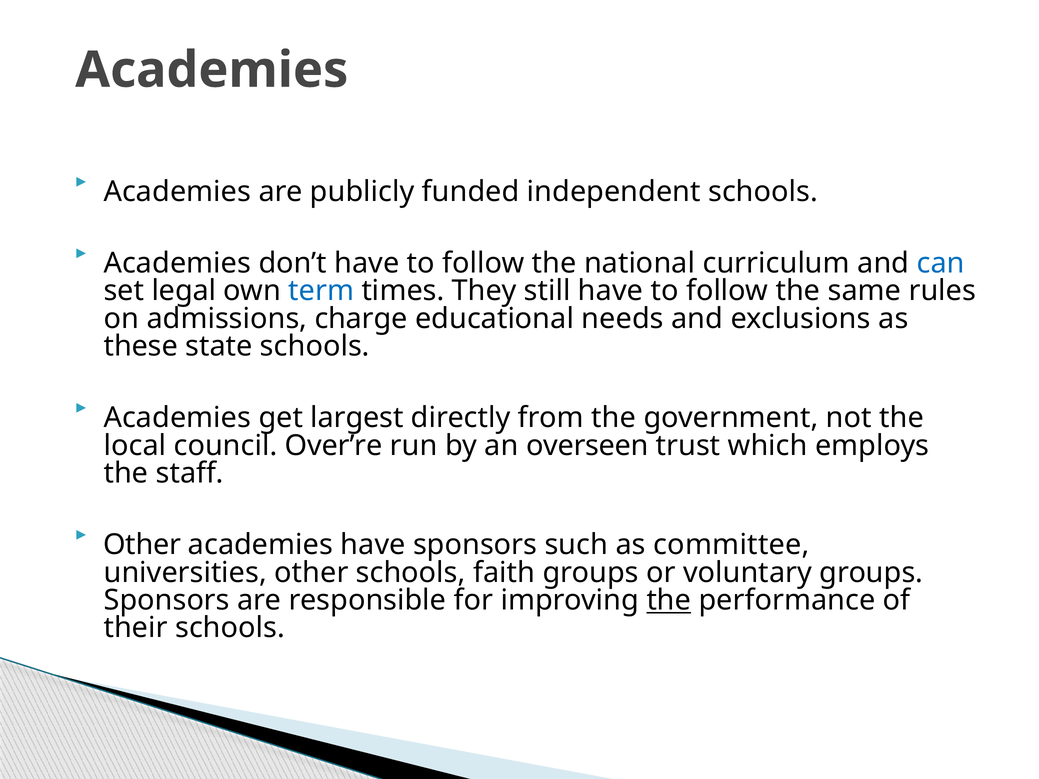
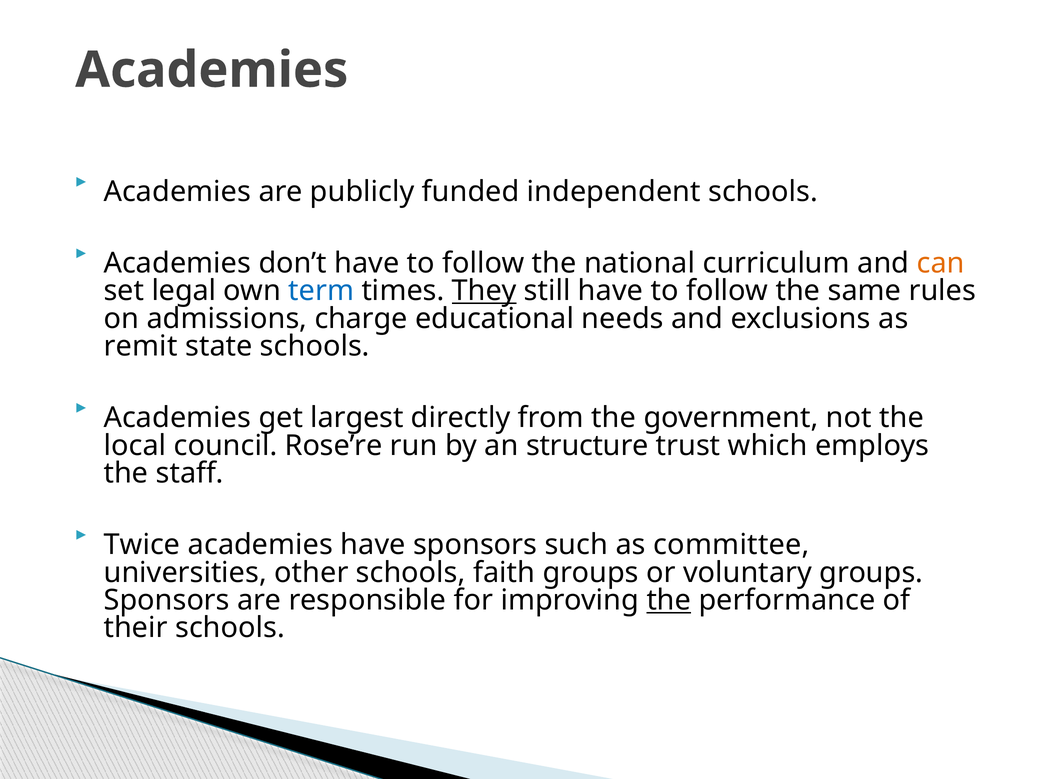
can colour: blue -> orange
They underline: none -> present
these: these -> remit
Over’re: Over’re -> Rose’re
overseen: overseen -> structure
Other at (142, 545): Other -> Twice
